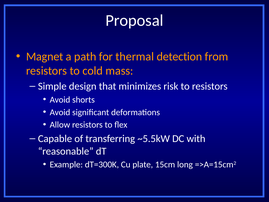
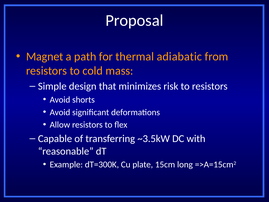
detection: detection -> adiabatic
~5.5kW: ~5.5kW -> ~3.5kW
